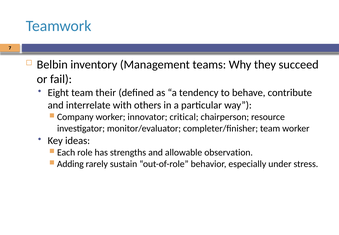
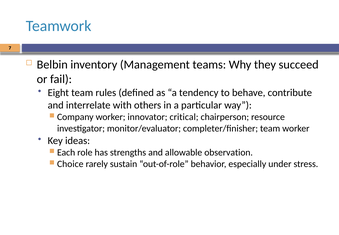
their: their -> rules
Adding: Adding -> Choice
